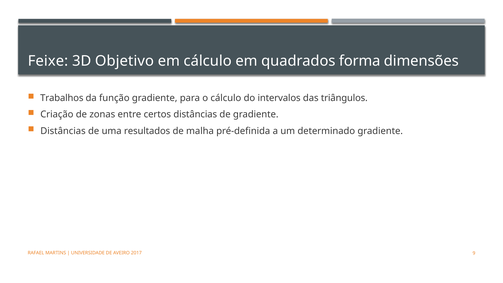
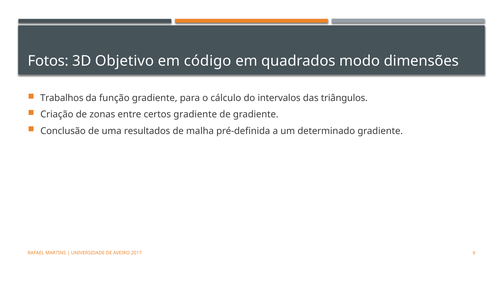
Feixe: Feixe -> Fotos
em cálculo: cálculo -> código
forma: forma -> modo
certos distâncias: distâncias -> gradiente
Distâncias at (63, 131): Distâncias -> Conclusão
